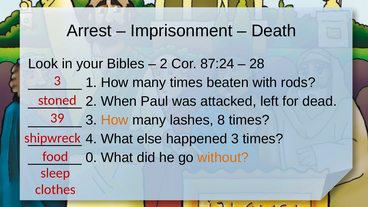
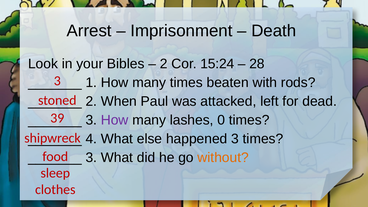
87:24: 87:24 -> 15:24
How at (115, 120) colour: orange -> purple
8: 8 -> 0
0 at (91, 158): 0 -> 3
